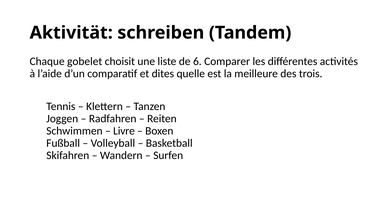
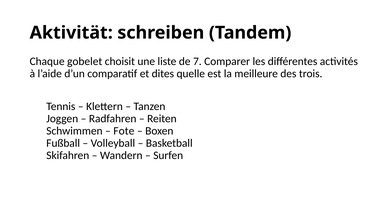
6: 6 -> 7
Livre: Livre -> Fote
